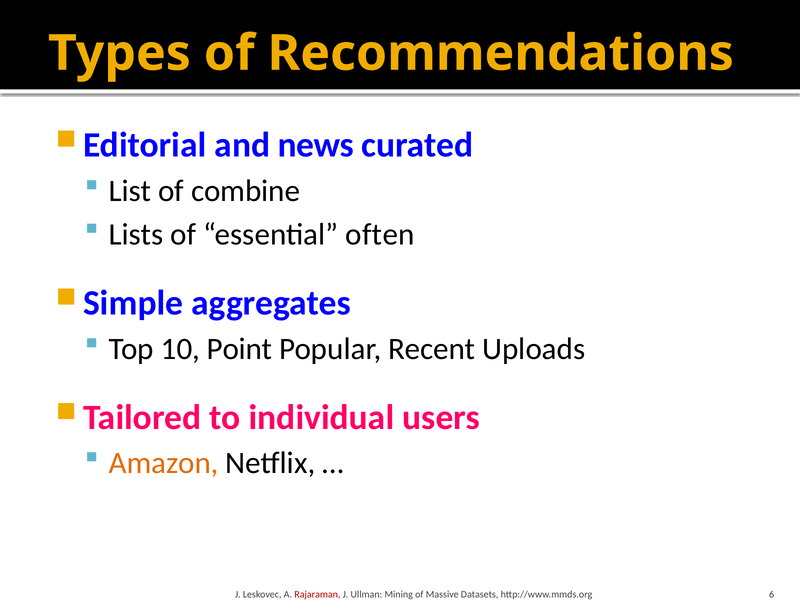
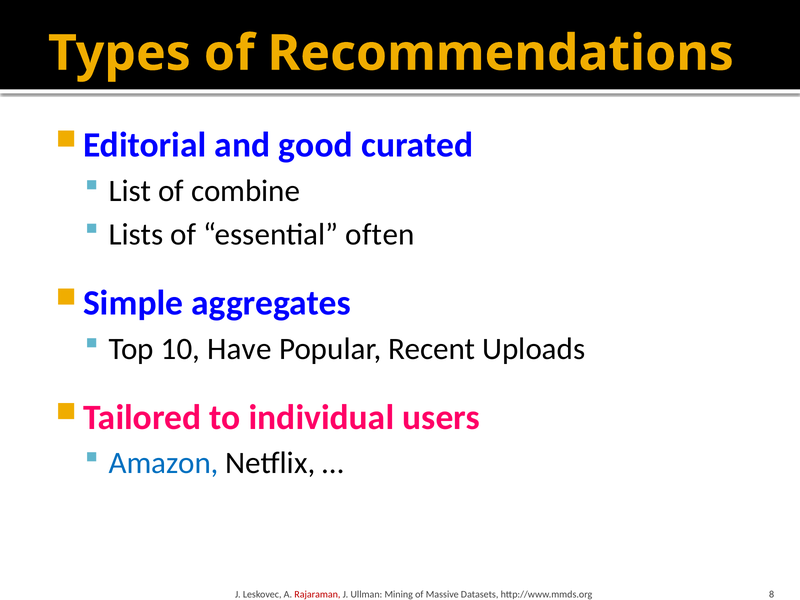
news: news -> good
Point: Point -> Have
Amazon colour: orange -> blue
6: 6 -> 8
